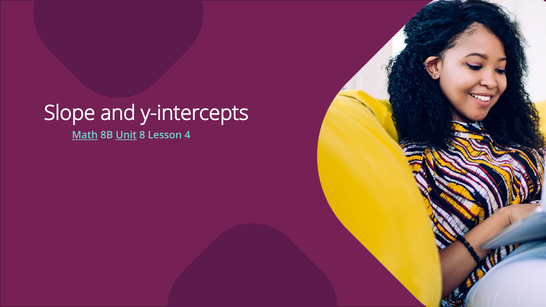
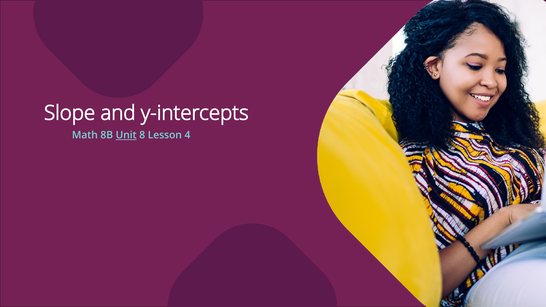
Math underline: present -> none
